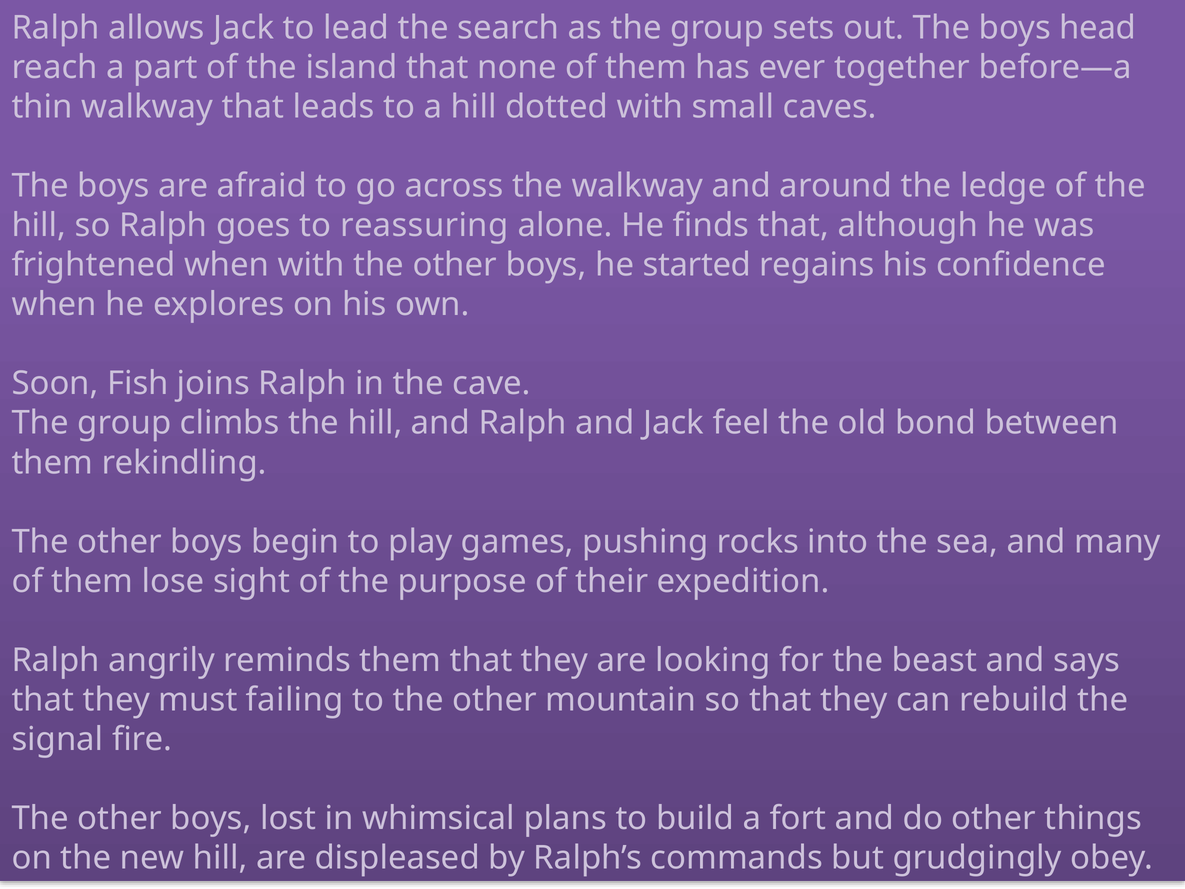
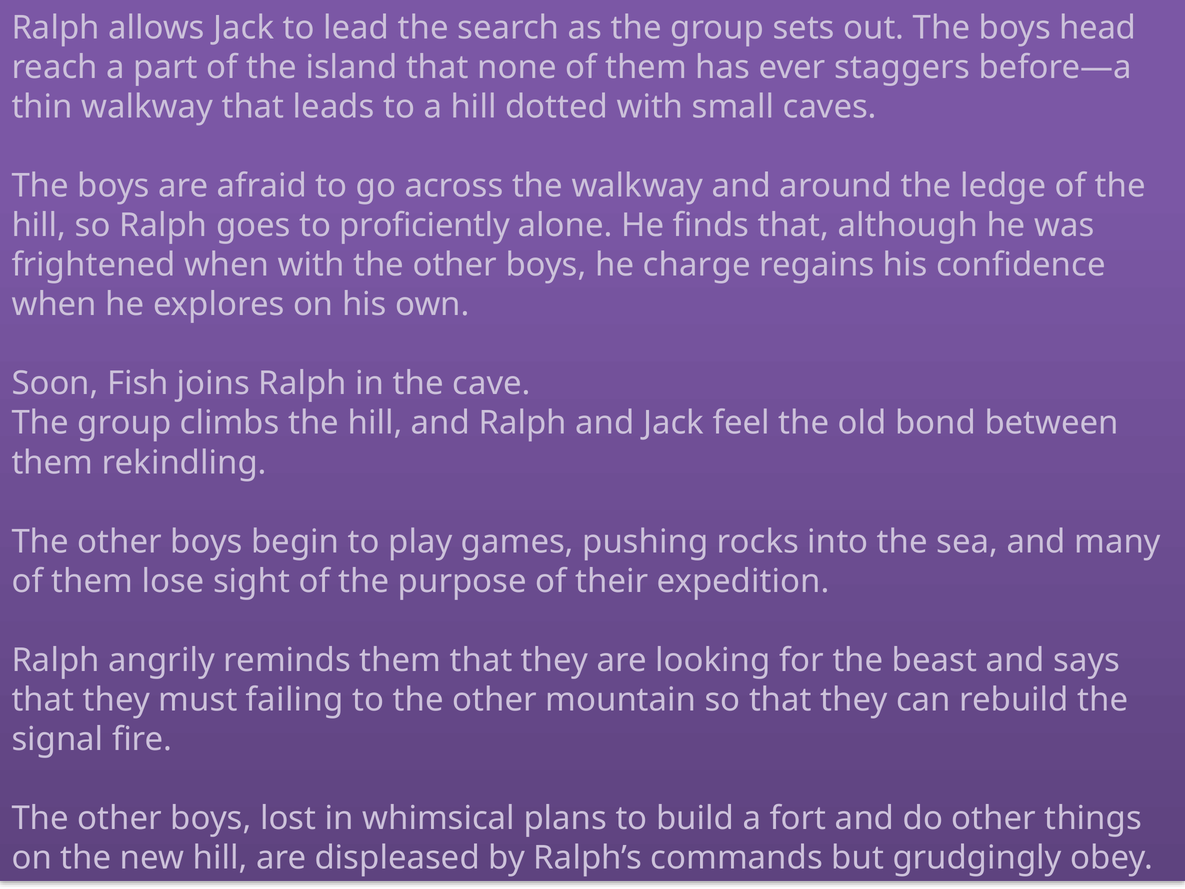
together: together -> staggers
reassuring: reassuring -> proficiently
started: started -> charge
